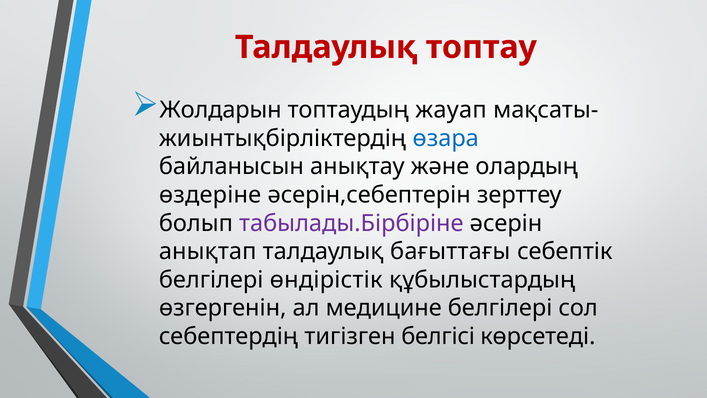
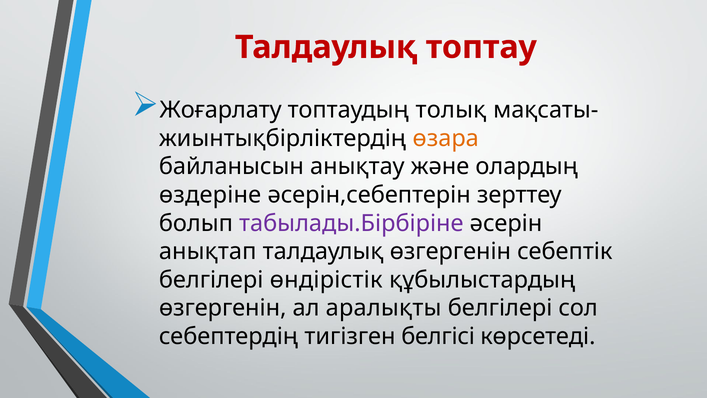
Жолдарын: Жолдарын -> Жоғарлату
жауап: жауап -> толық
өзара colour: blue -> orange
талдаулық бағыттағы: бағыттағы -> өзгергенін
медицине: медицине -> аралықты
